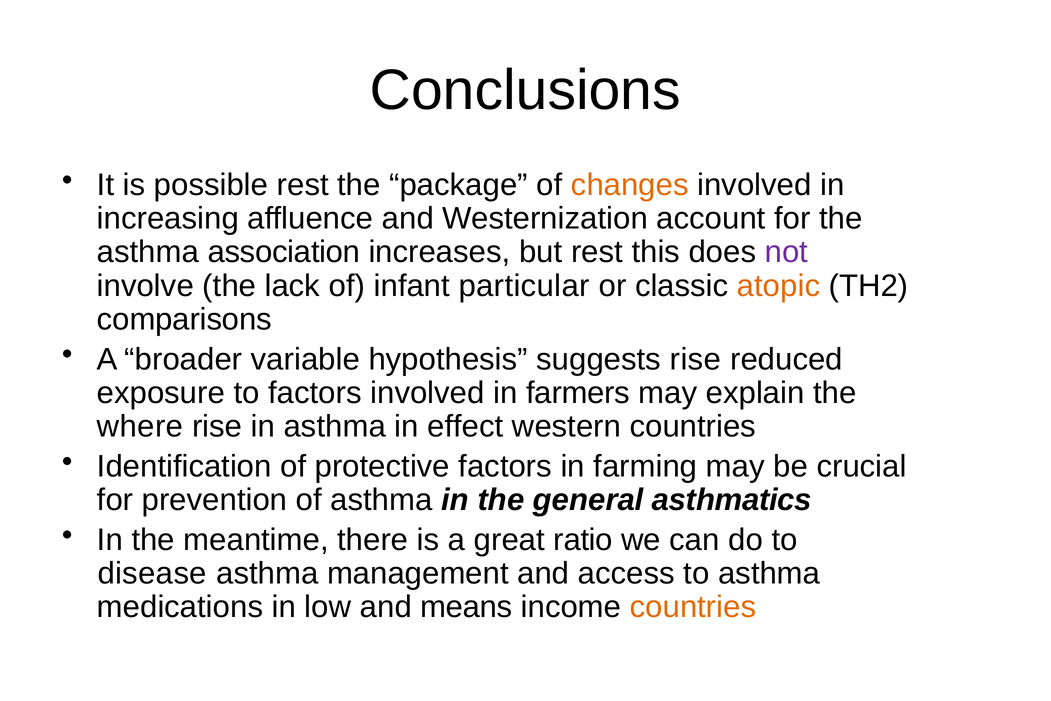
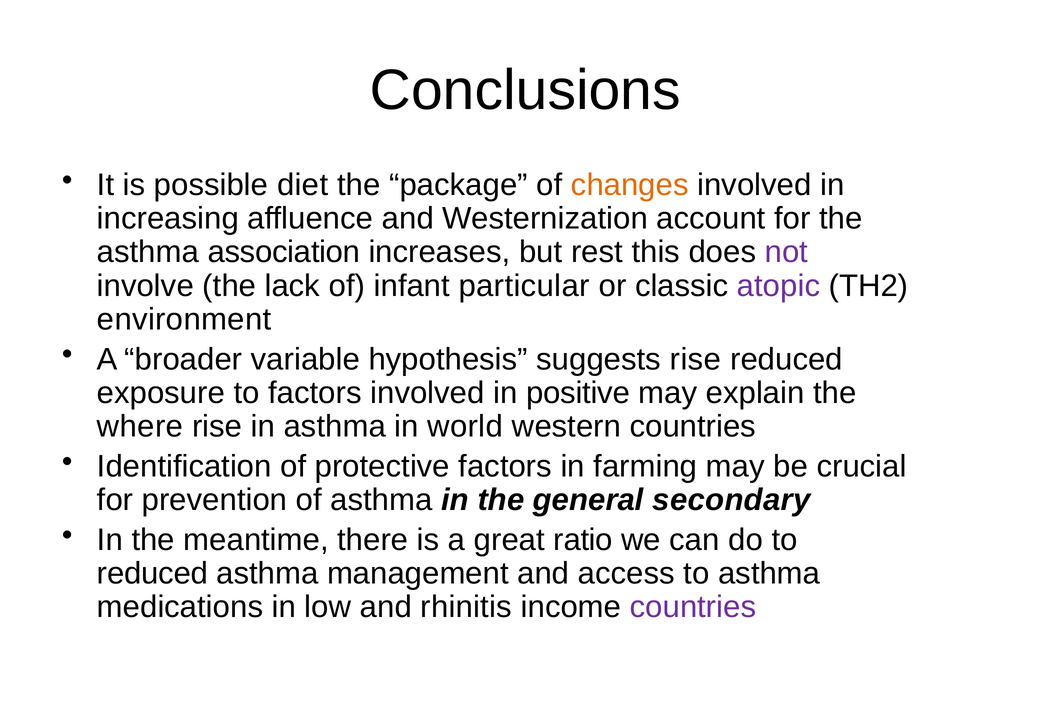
possible rest: rest -> diet
atopic colour: orange -> purple
comparisons: comparisons -> environment
farmers: farmers -> positive
effect: effect -> world
asthmatics: asthmatics -> secondary
disease at (152, 573): disease -> reduced
means: means -> rhinitis
countries at (693, 607) colour: orange -> purple
